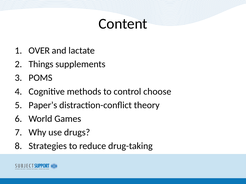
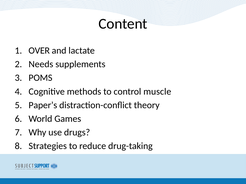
Things: Things -> Needs
choose: choose -> muscle
